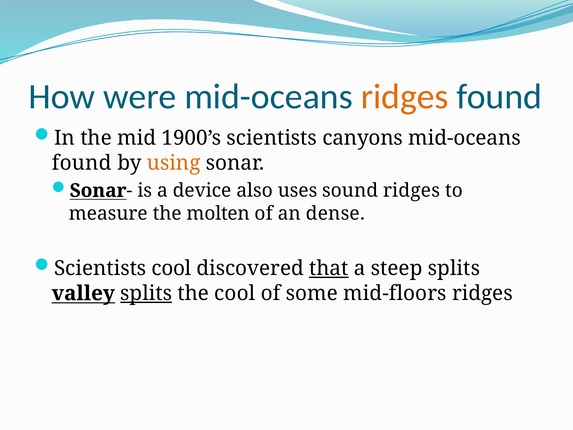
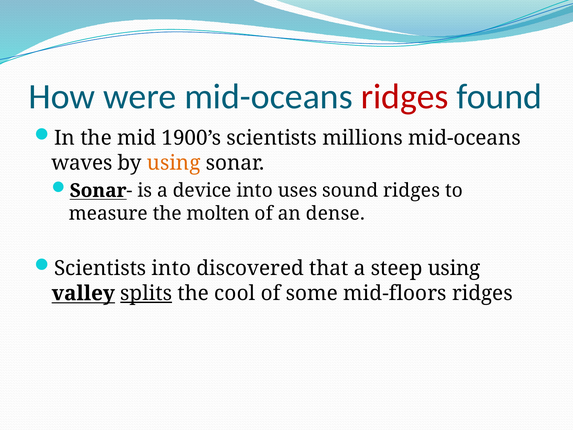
ridges at (405, 97) colour: orange -> red
canyons: canyons -> millions
found at (82, 163): found -> waves
device also: also -> into
Scientists cool: cool -> into
that underline: present -> none
steep splits: splits -> using
